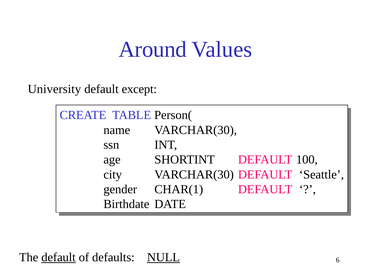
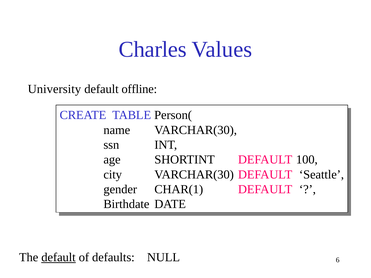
Around: Around -> Charles
except: except -> offline
NULL underline: present -> none
